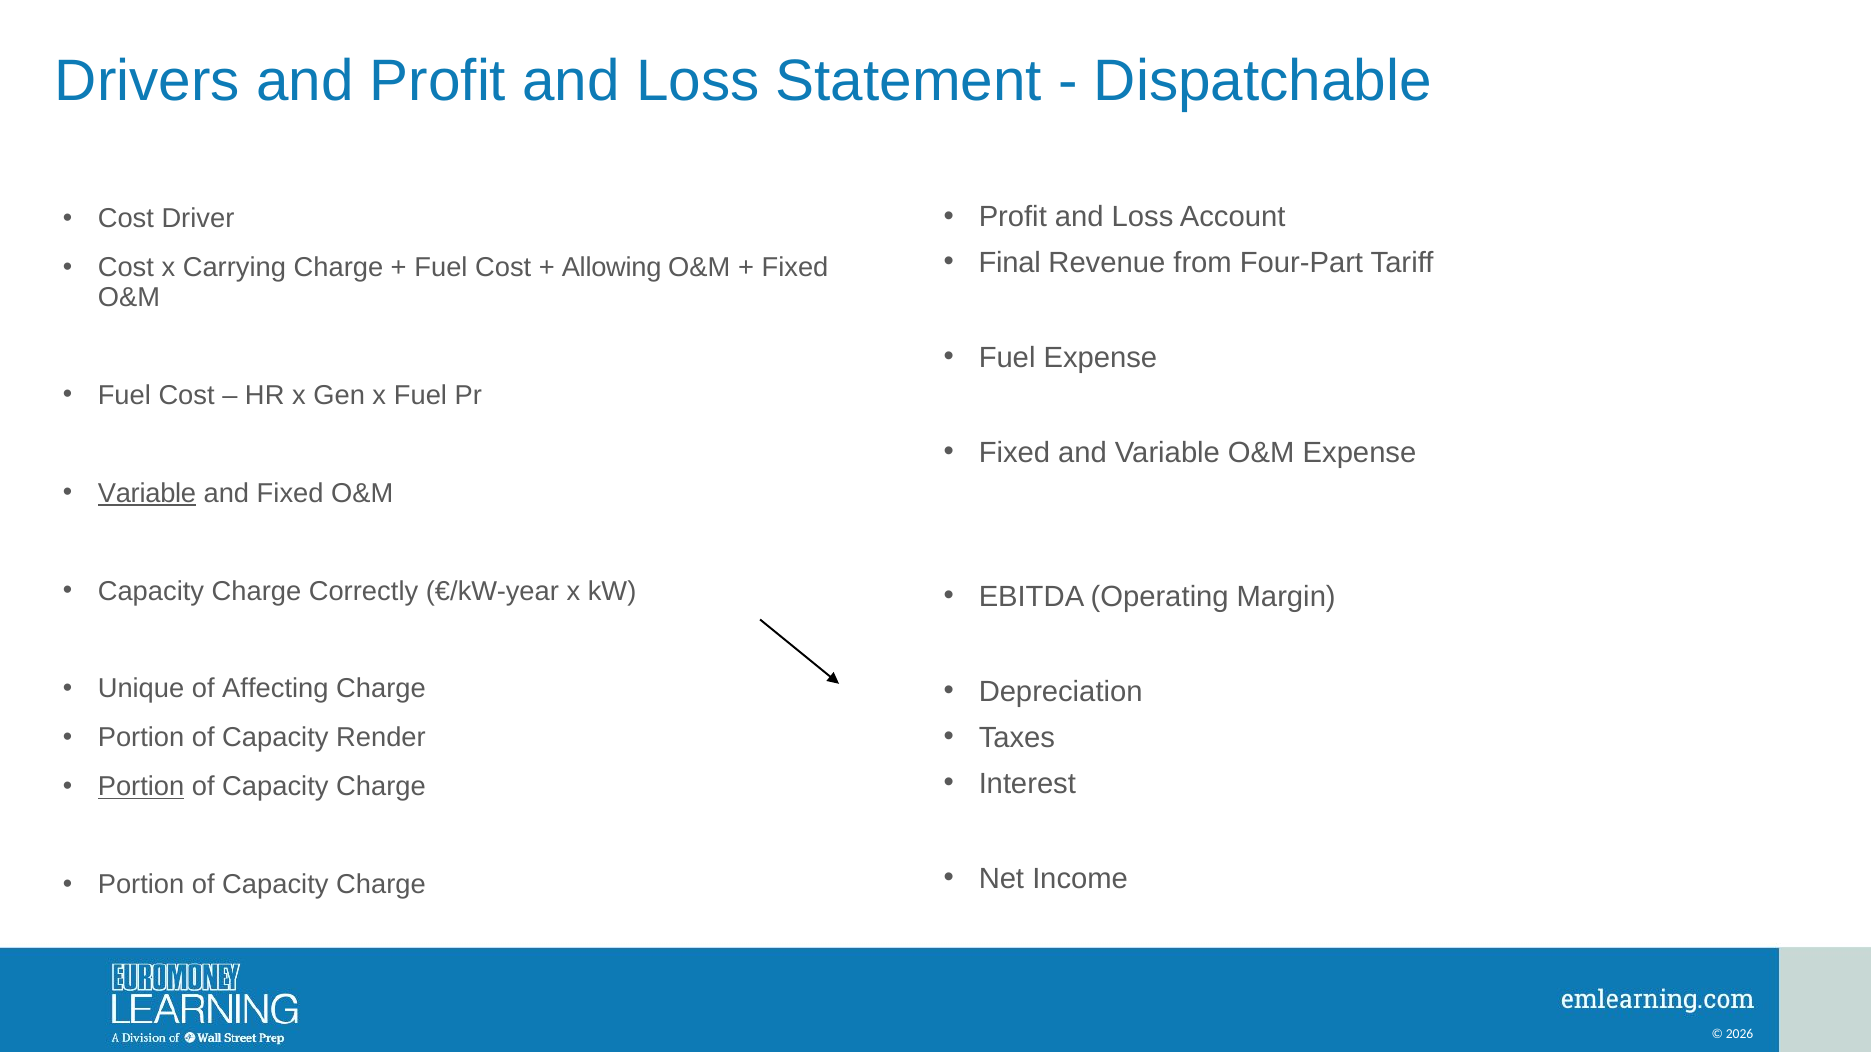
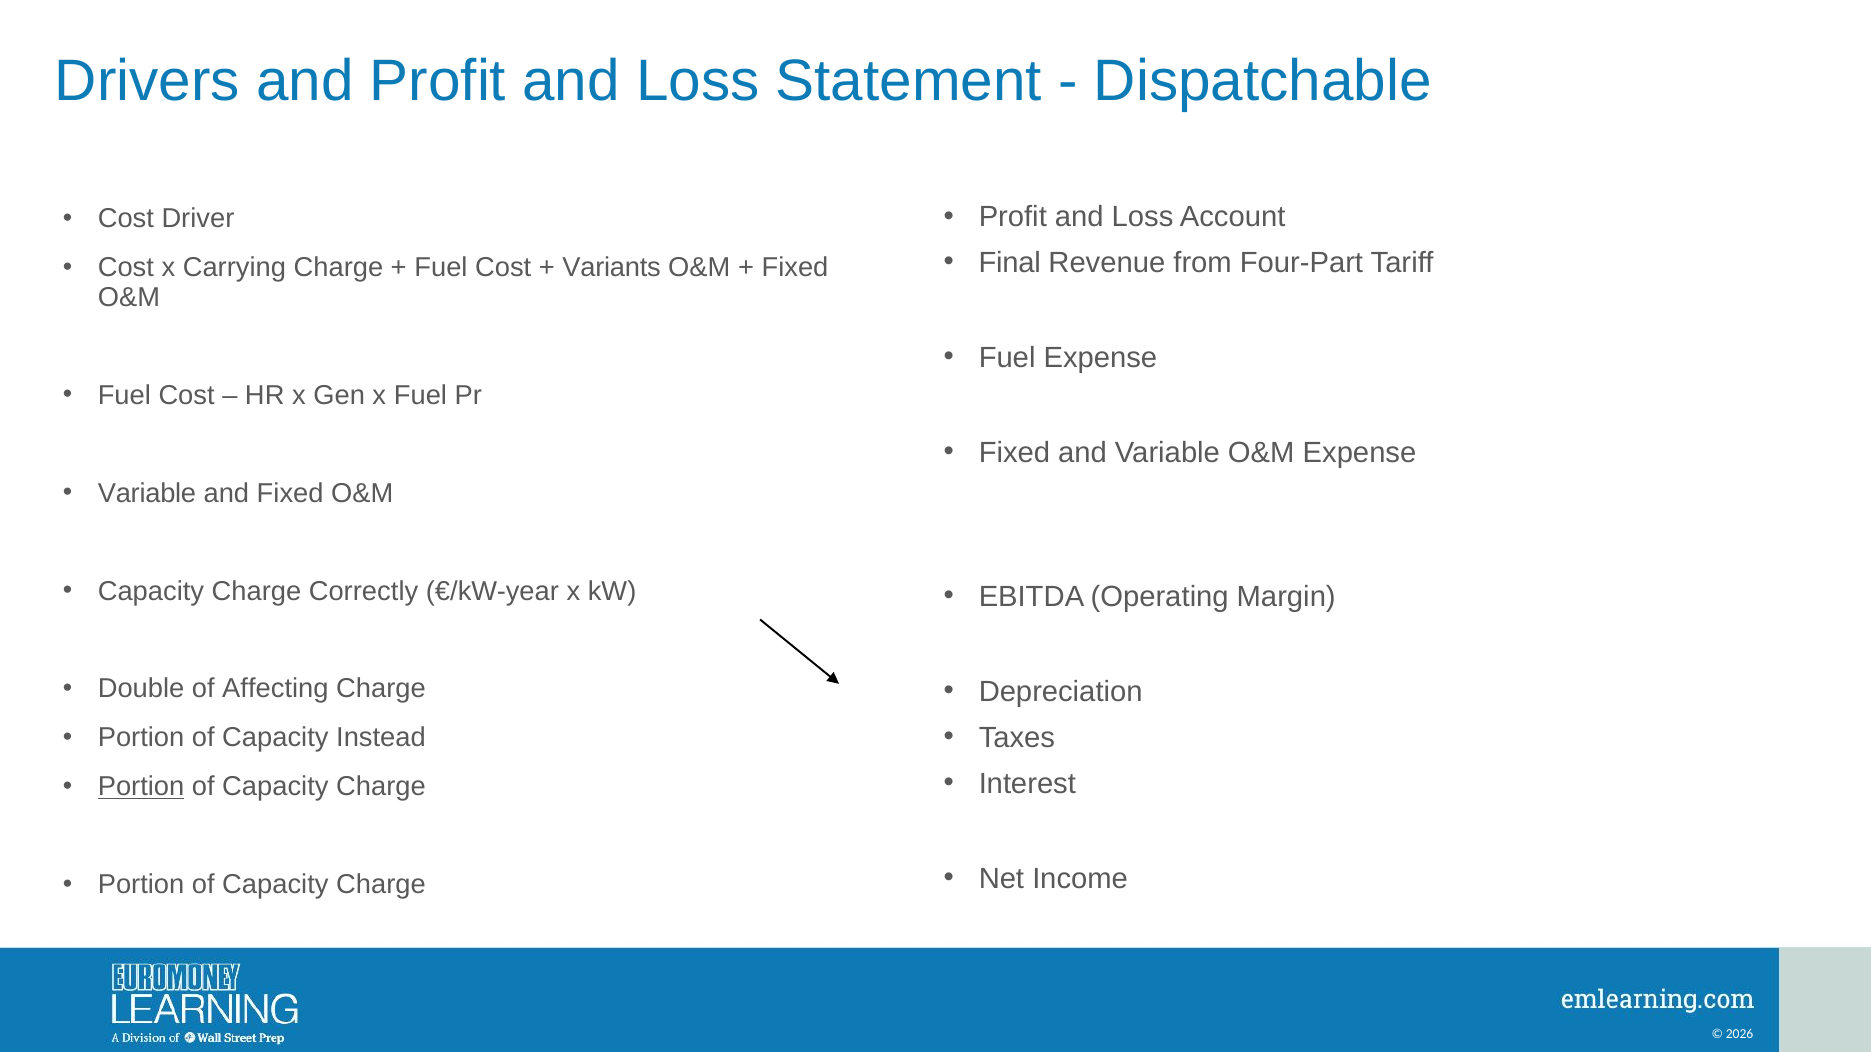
Allowing: Allowing -> Variants
Variable at (147, 493) underline: present -> none
Unique: Unique -> Double
Render: Render -> Instead
